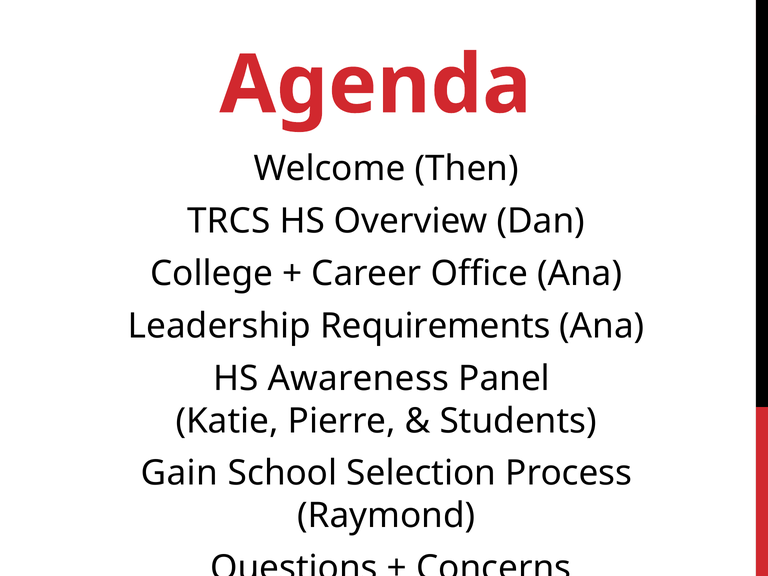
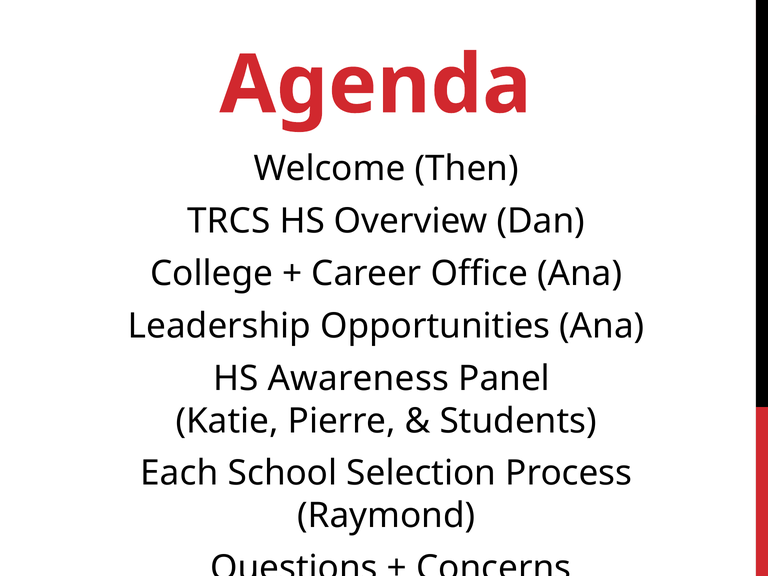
Requirements: Requirements -> Opportunities
Gain: Gain -> Each
